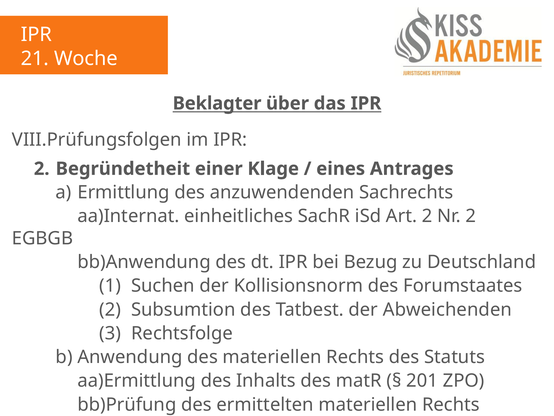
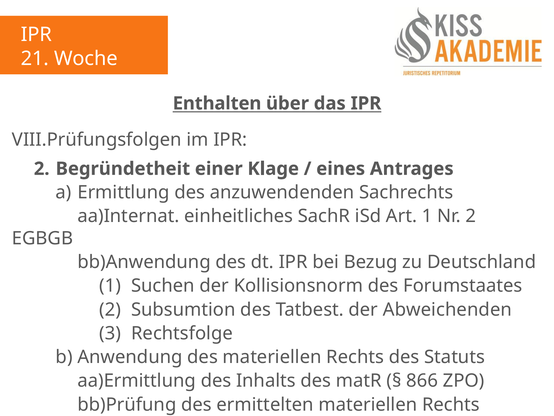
Beklagter: Beklagter -> Enthalten
Art 2: 2 -> 1
201: 201 -> 866
